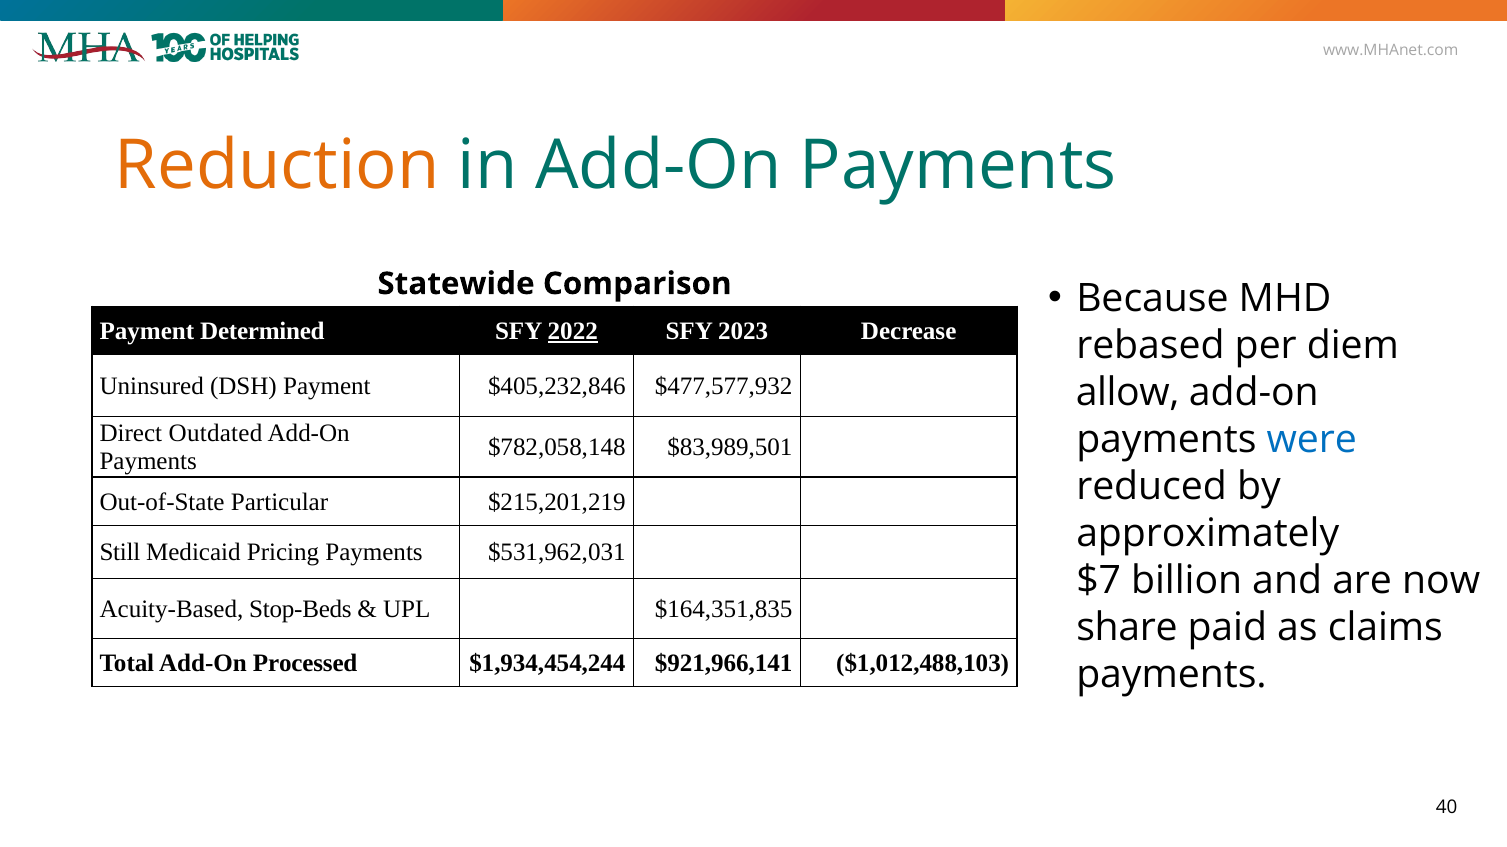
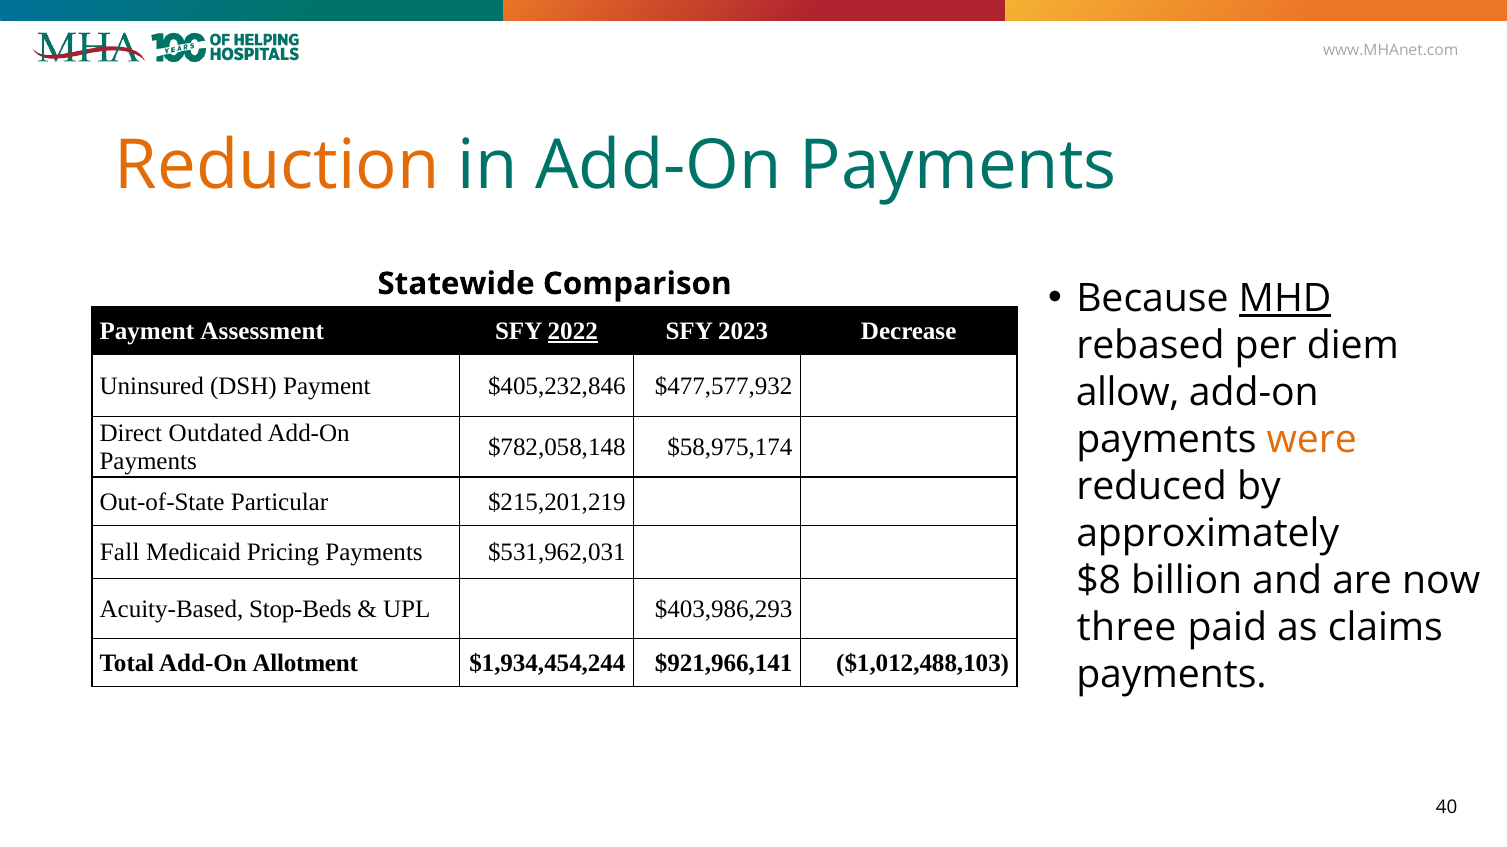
MHD underline: none -> present
Determined: Determined -> Assessment
were colour: blue -> orange
$83,989,501: $83,989,501 -> $58,975,174
Still: Still -> Fall
$7: $7 -> $8
$164,351,835: $164,351,835 -> $403,986,293
share: share -> three
Processed: Processed -> Allotment
